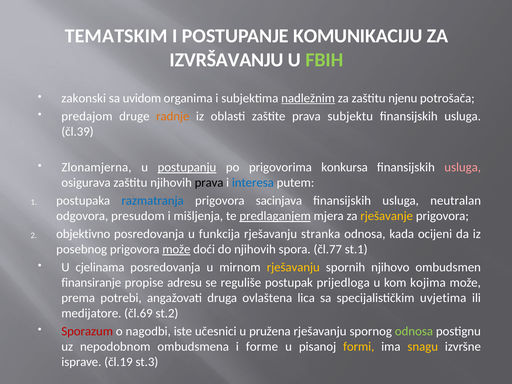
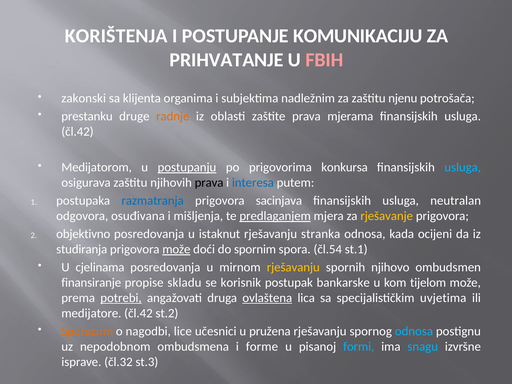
TEMATSKIM: TEMATSKIM -> KORIŠTENJA
IZVRŠAVANJU: IZVRŠAVANJU -> PRIHVATANJE
FBIH colour: light green -> pink
uvidom: uvidom -> klijenta
nadležnim underline: present -> none
predajom: predajom -> prestanku
subjektu: subjektu -> mjerama
čl.39 at (77, 132): čl.39 -> čl.42
Zlonamjerna: Zlonamjerna -> Medijatorom
usluga at (463, 167) colour: pink -> light blue
presudom: presudom -> osuđivana
funkcija: funkcija -> istaknut
posebnog: posebnog -> studiranja
do njihovih: njihovih -> spornim
čl.77: čl.77 -> čl.54
adresu: adresu -> skladu
reguliše: reguliše -> korisnik
prijedloga: prijedloga -> bankarske
kojima: kojima -> tijelom
potrebi underline: none -> present
ovlaštena underline: none -> present
medijatore čl.69: čl.69 -> čl.42
Sporazum colour: red -> orange
iste: iste -> lice
odnosa at (414, 331) colour: light green -> light blue
formi colour: yellow -> light blue
snagu colour: yellow -> light blue
čl.19: čl.19 -> čl.32
